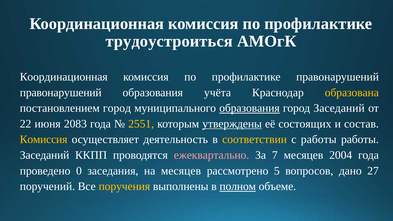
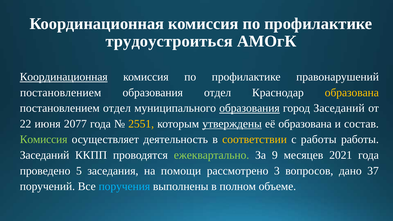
Координационная at (64, 77) underline: none -> present
правонарушений at (61, 93): правонарушений -> постановлением
образования учёта: учёта -> отдел
постановлением город: город -> отдел
2083: 2083 -> 2077
её состоящих: состоящих -> образована
Комиссия at (44, 139) colour: yellow -> light green
ежеквартально colour: pink -> light green
7: 7 -> 9
2004: 2004 -> 2021
0: 0 -> 5
на месяцев: месяцев -> помощи
5: 5 -> 3
27: 27 -> 37
поручения colour: yellow -> light blue
полном underline: present -> none
